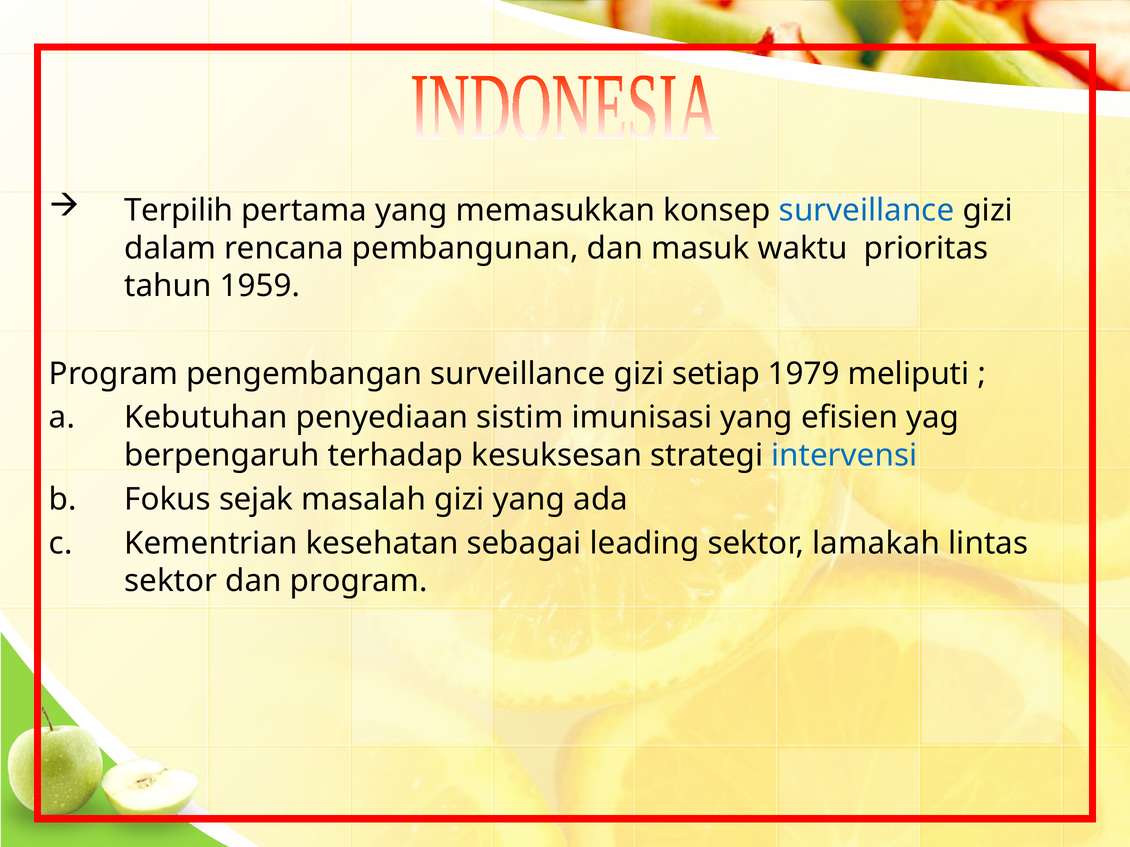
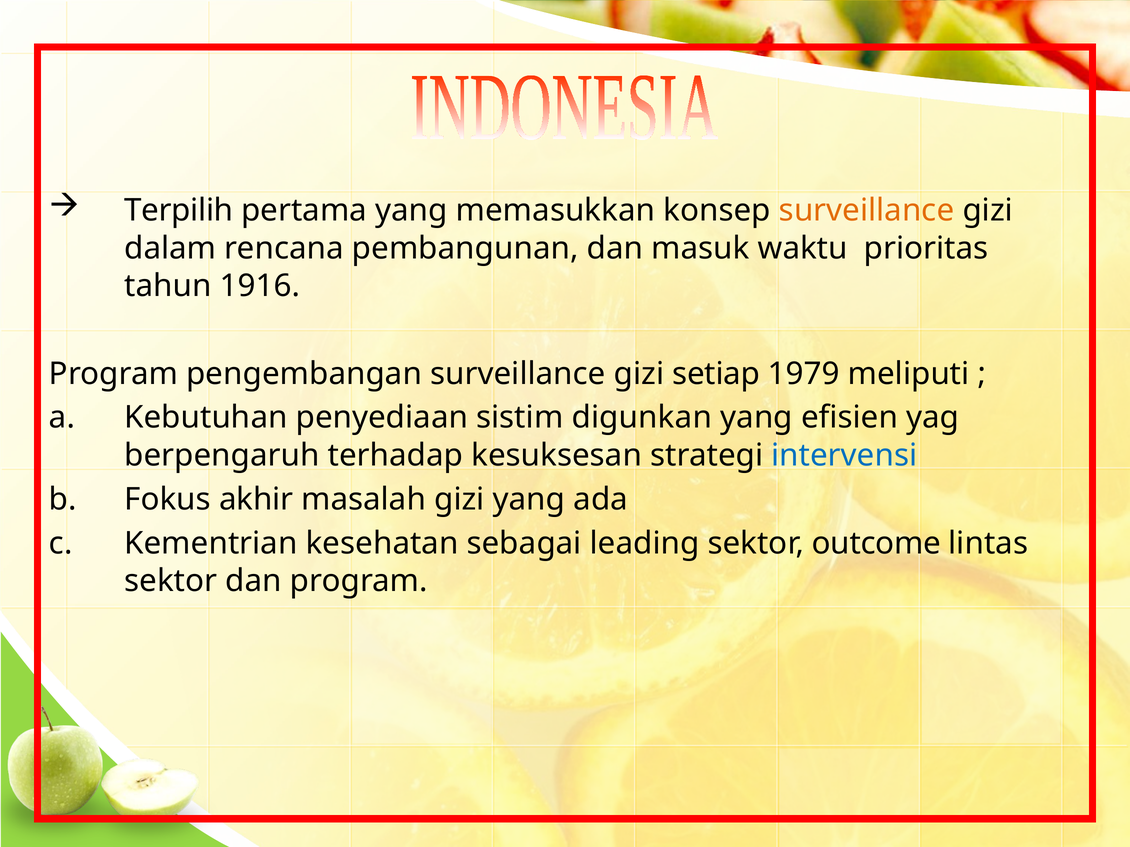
surveillance at (867, 211) colour: blue -> orange
1959: 1959 -> 1916
imunisasi: imunisasi -> digunkan
sejak: sejak -> akhir
lamakah: lamakah -> outcome
